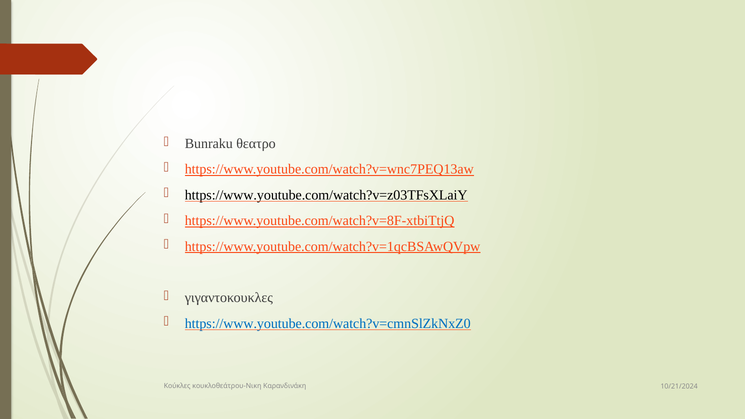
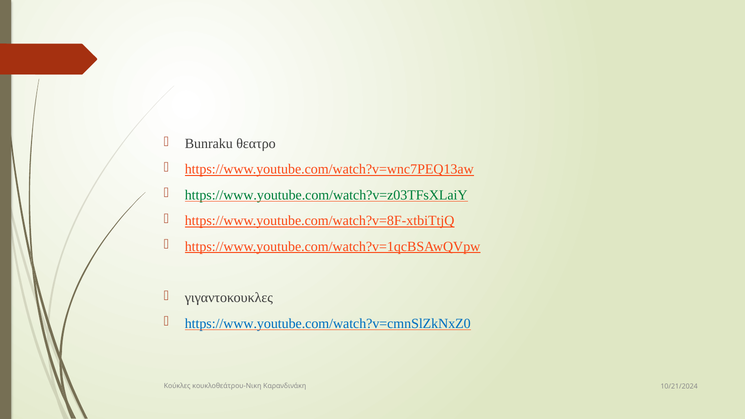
https://www.youtube.com/watch?v=z03TFsXLaiY colour: black -> green
